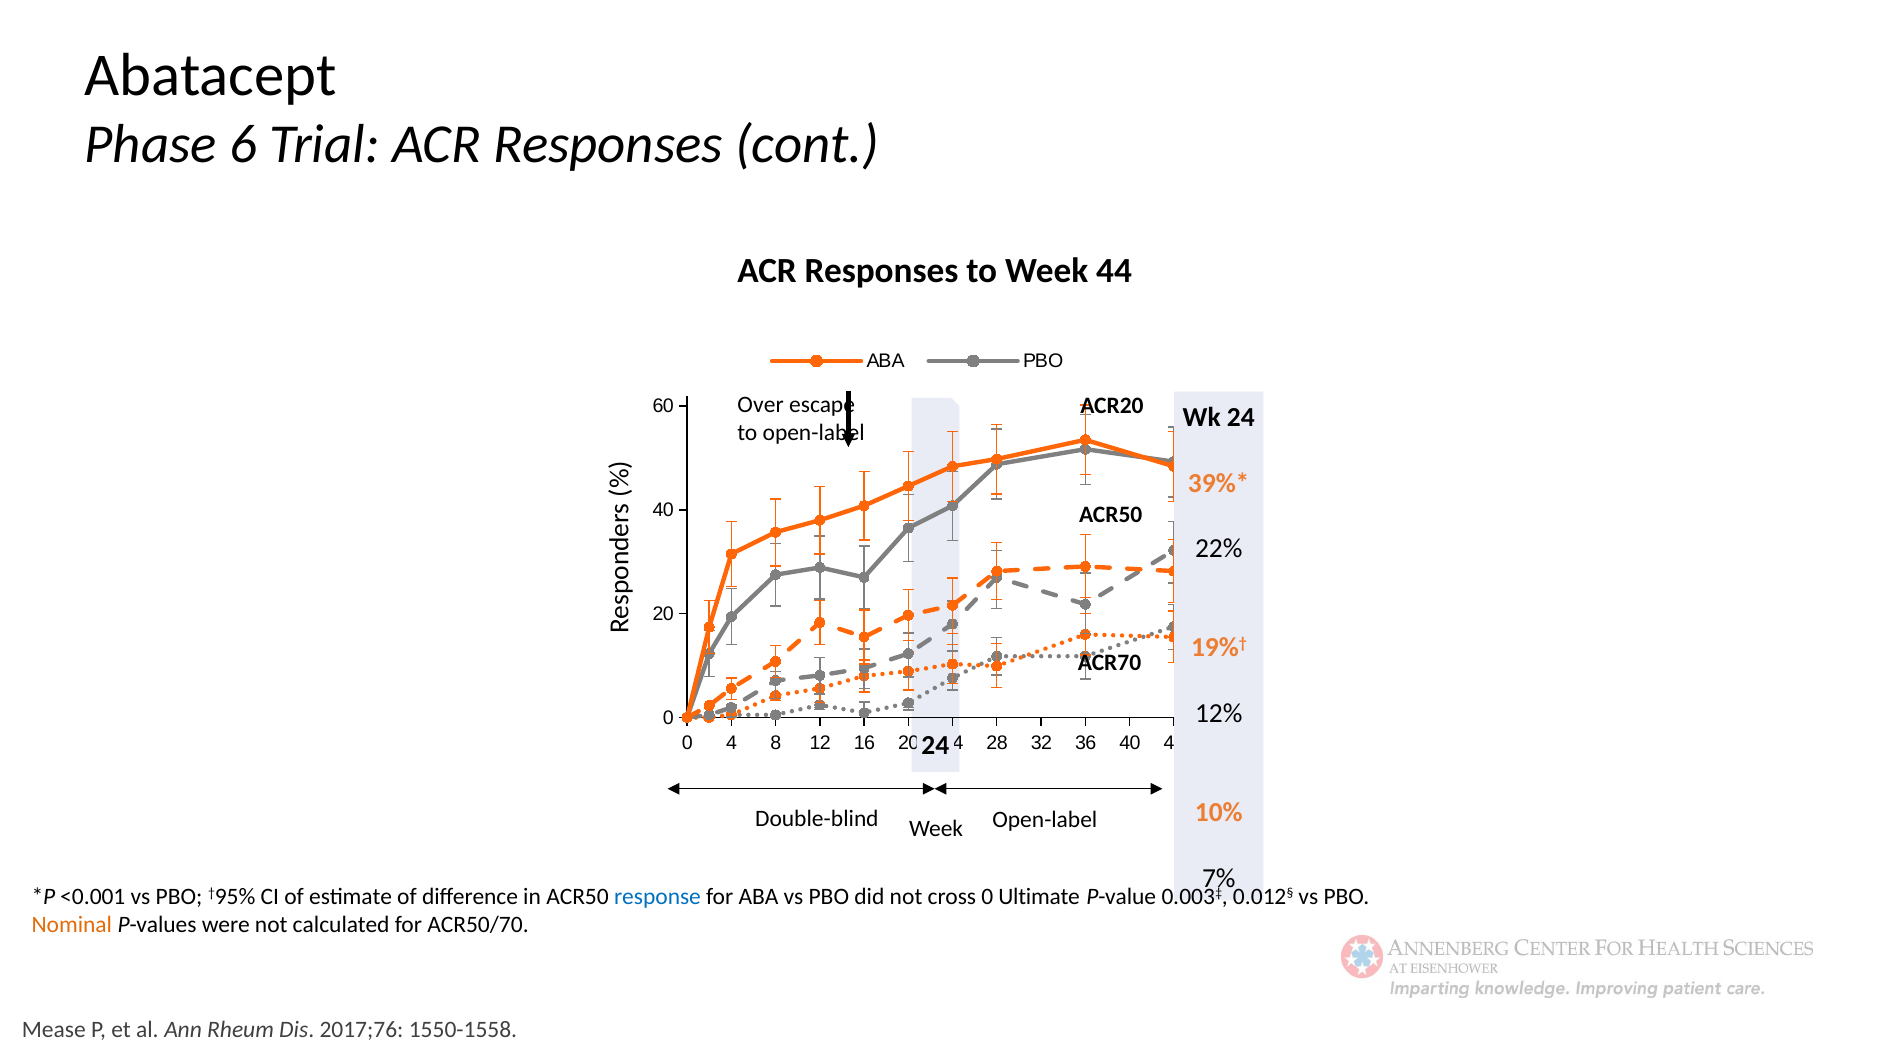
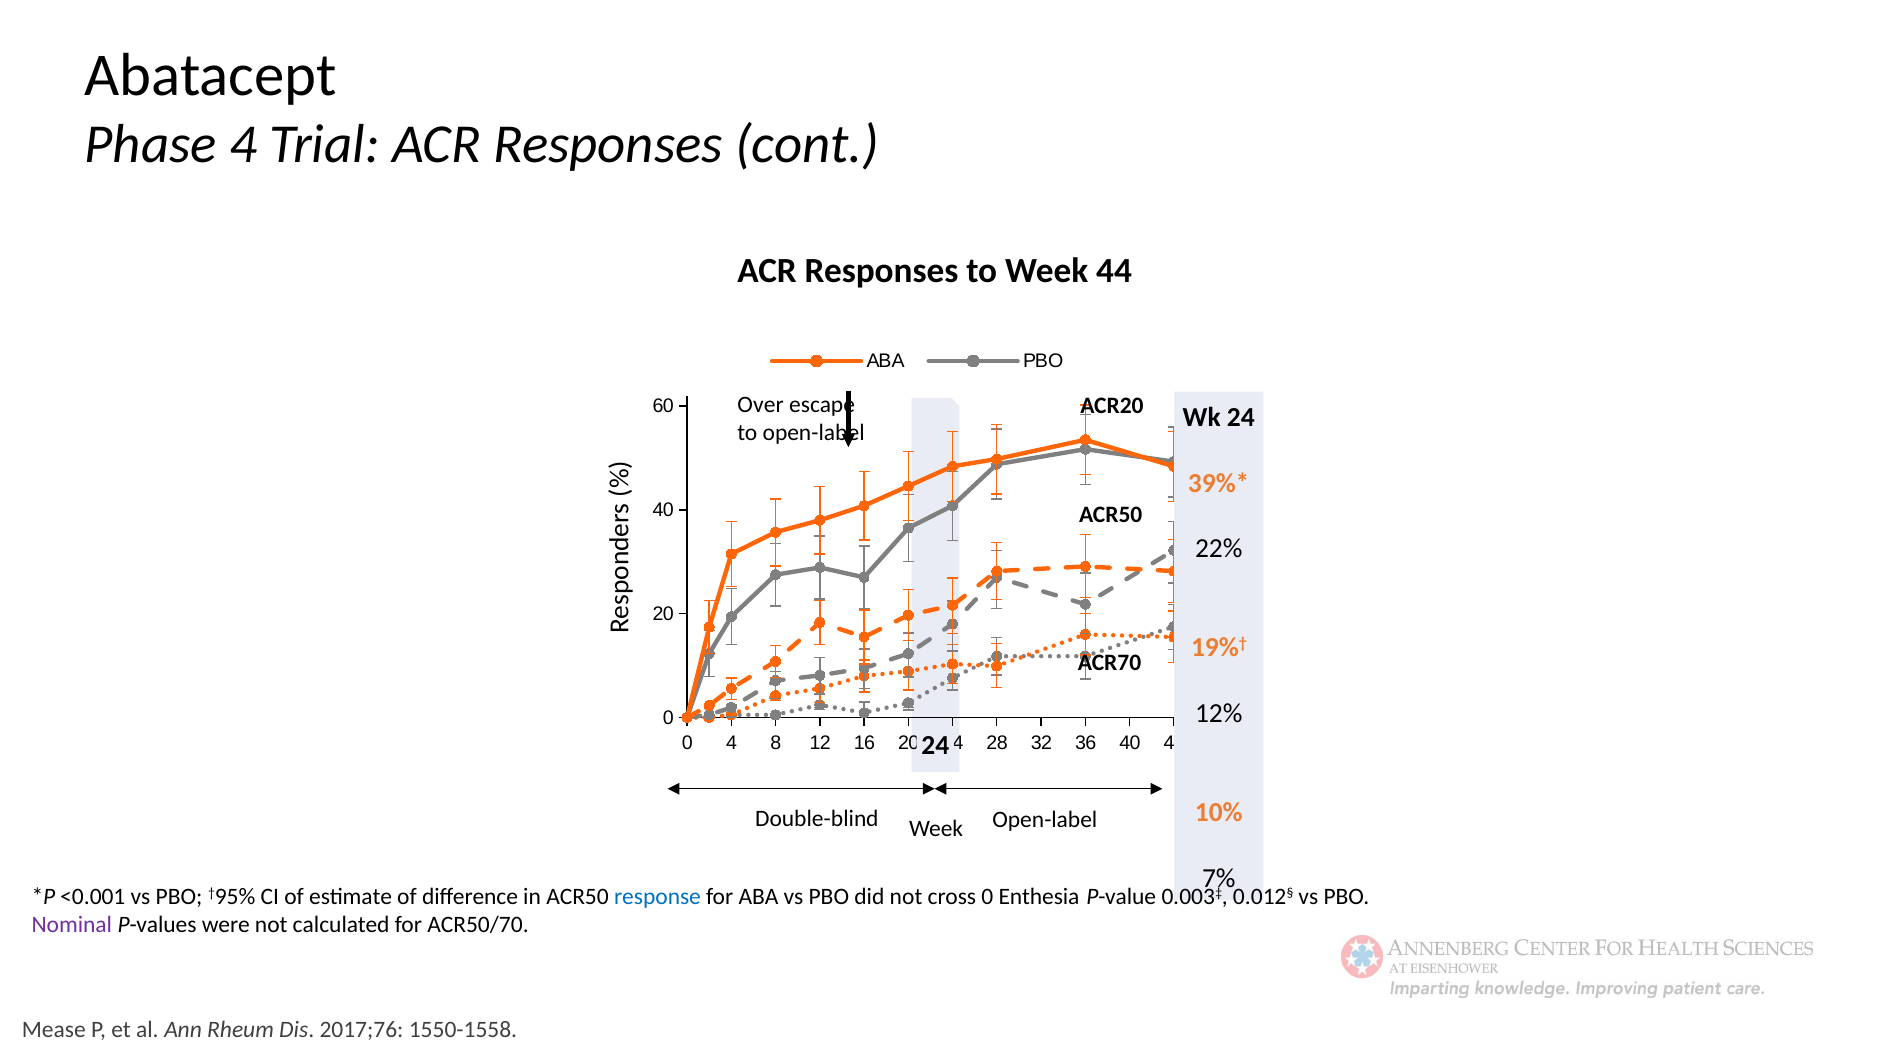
Phase 6: 6 -> 4
Ultimate: Ultimate -> Enthesia
Nominal colour: orange -> purple
